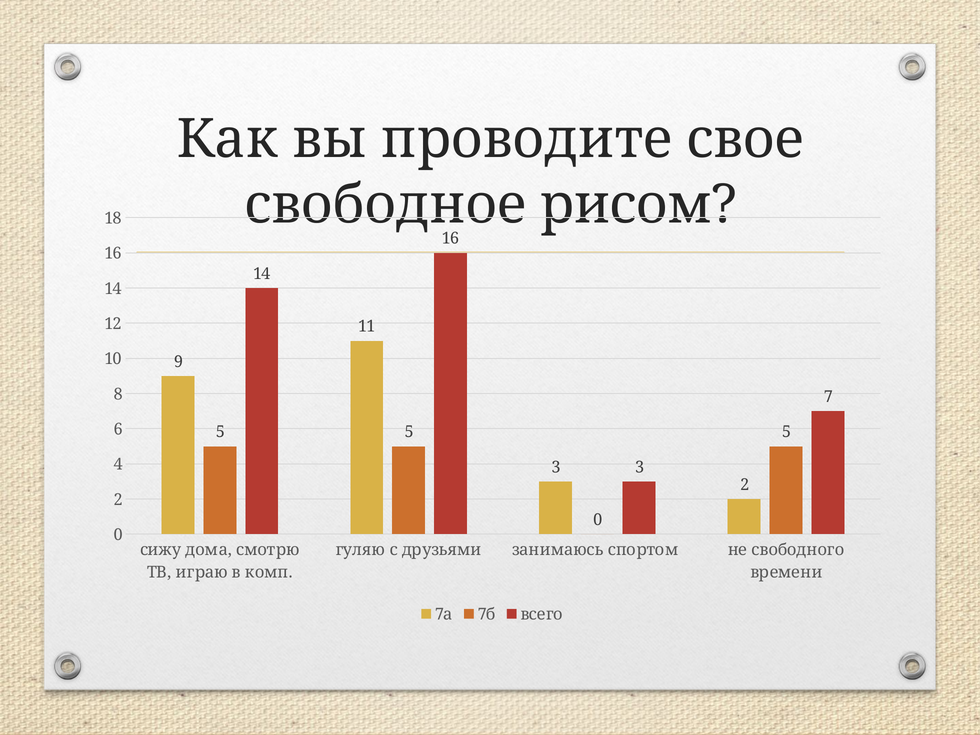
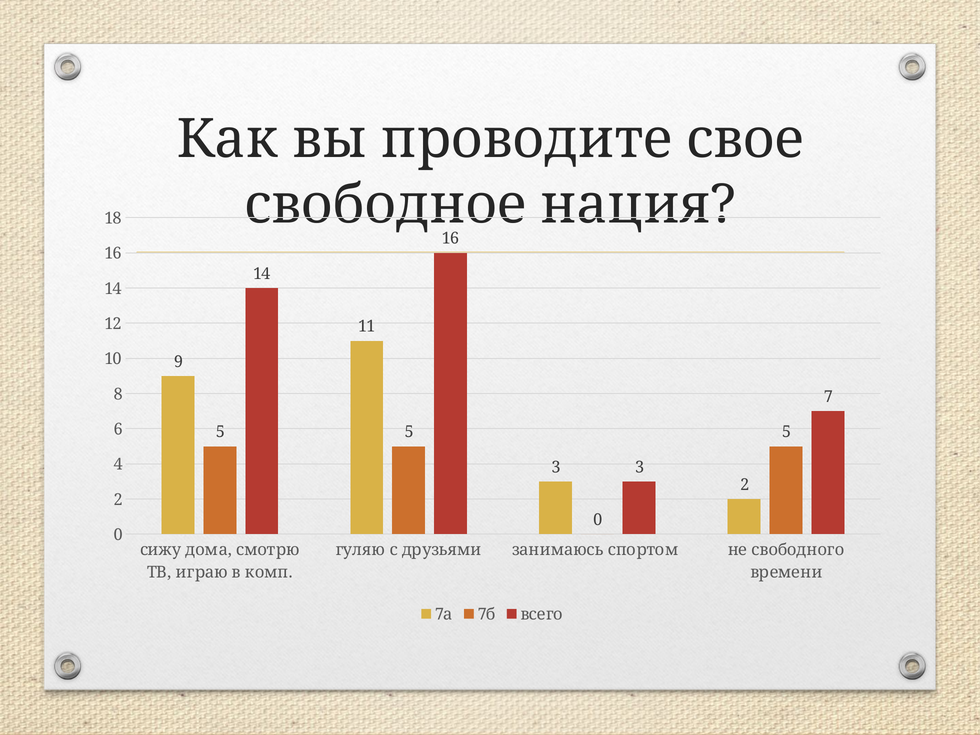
рисом: рисом -> нация
